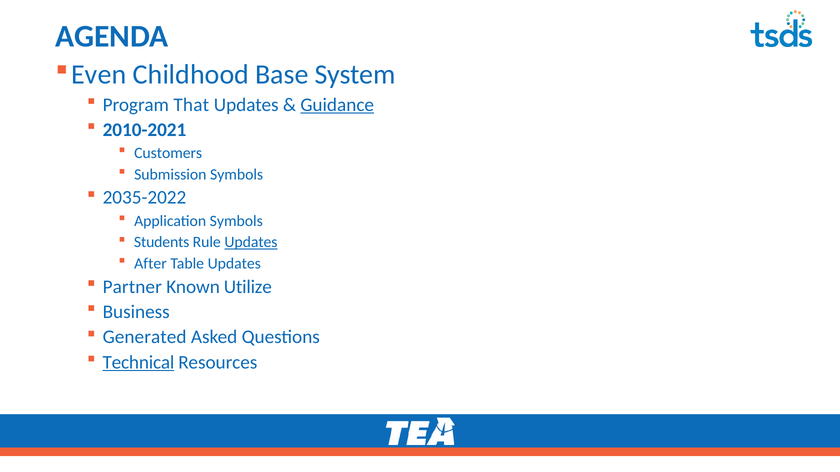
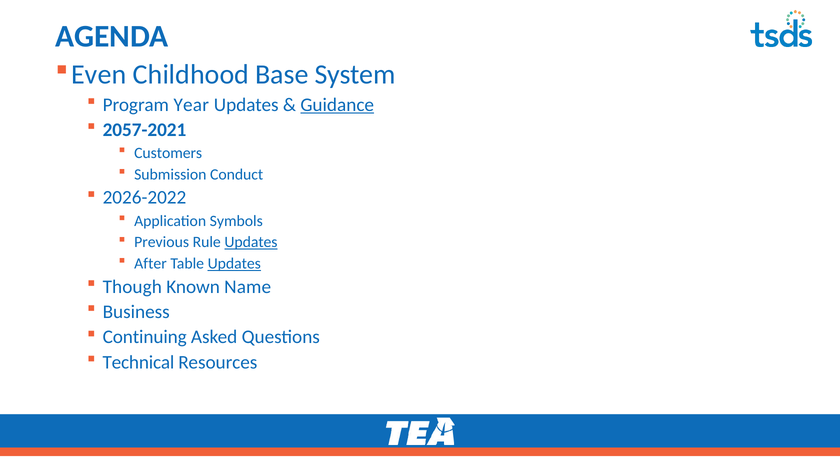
That: That -> Year
2010-2021: 2010-2021 -> 2057-2021
Submission Symbols: Symbols -> Conduct
2035-2022: 2035-2022 -> 2026-2022
Students: Students -> Previous
Updates at (234, 264) underline: none -> present
Partner: Partner -> Though
Utilize: Utilize -> Name
Generated: Generated -> Continuing
Technical underline: present -> none
